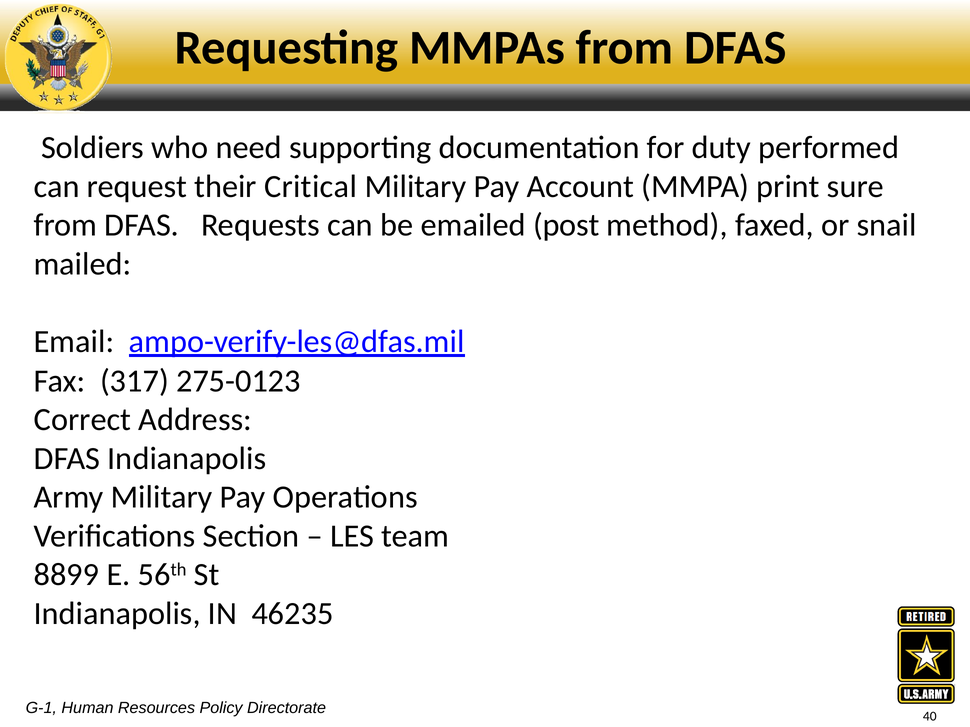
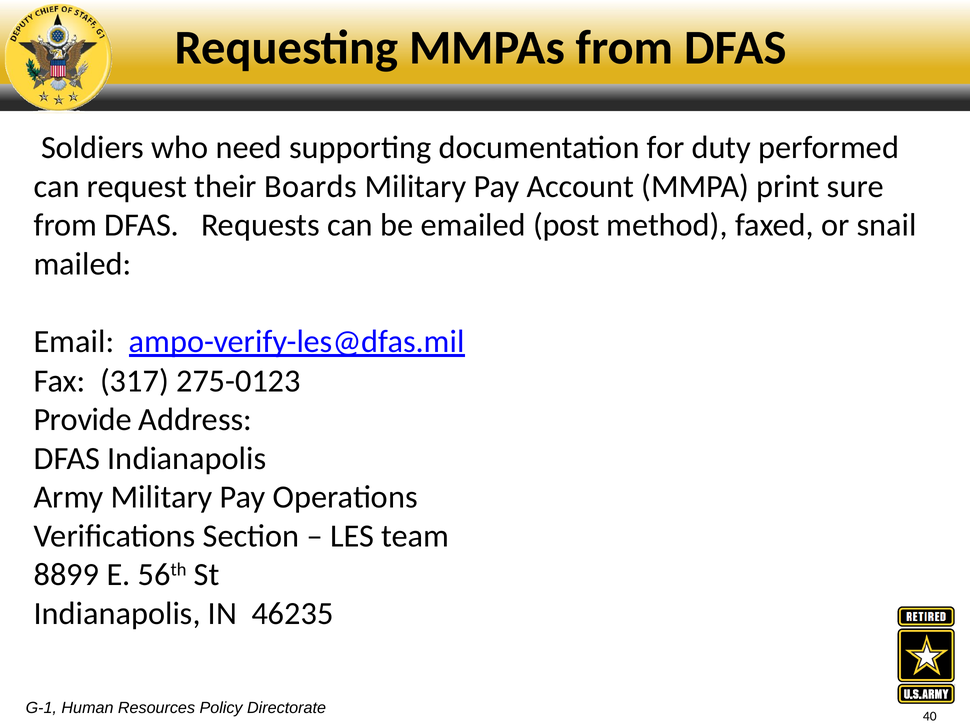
Critical: Critical -> Boards
Correct: Correct -> Provide
